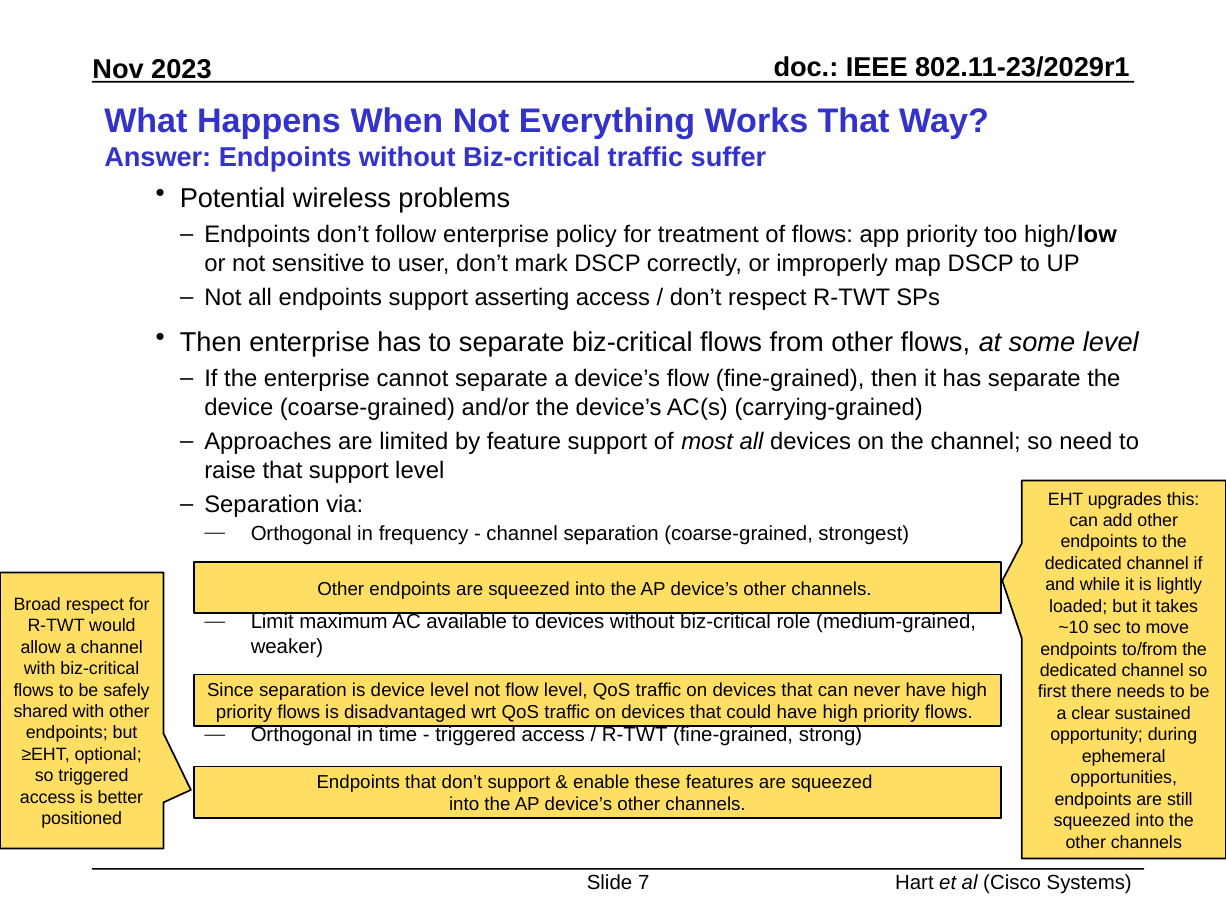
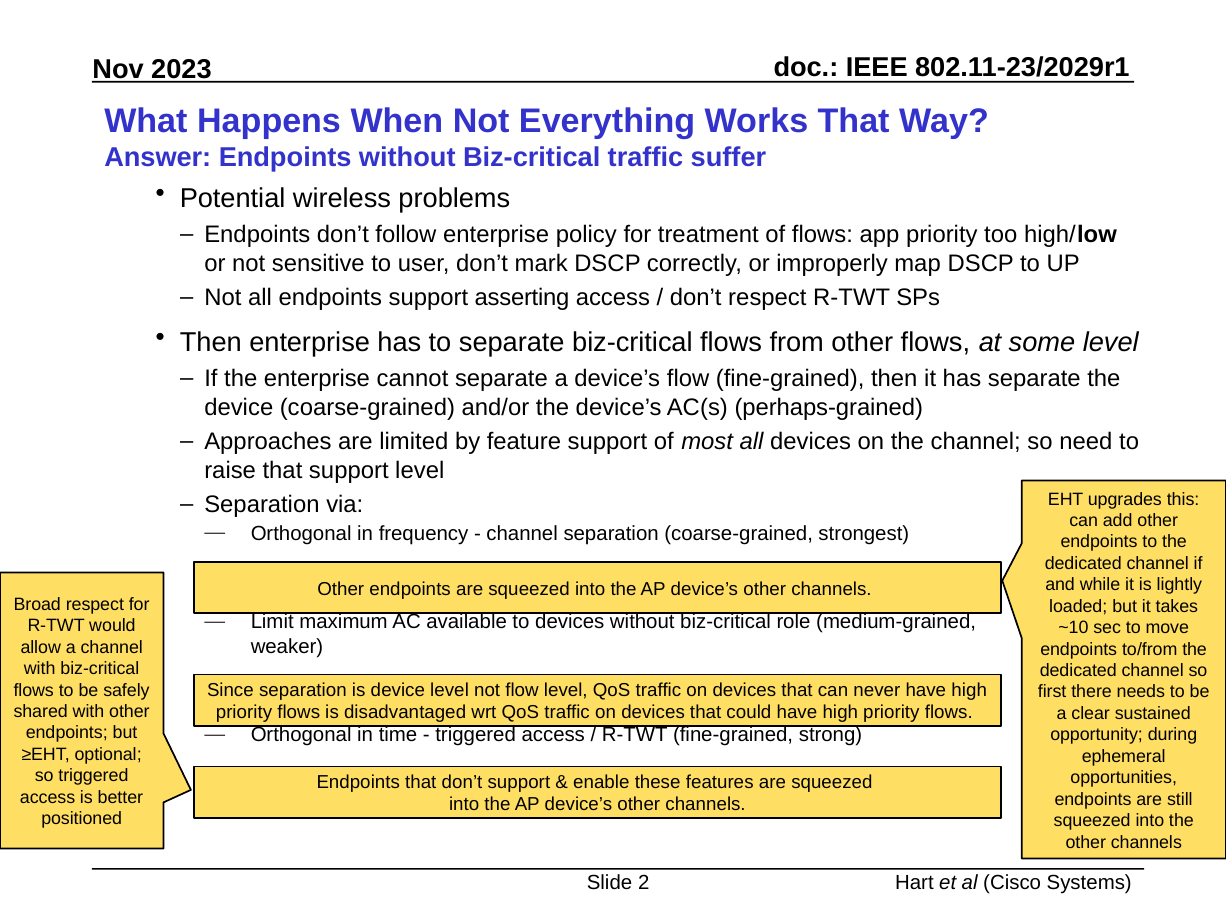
carrying-grained: carrying-grained -> perhaps-grained
7: 7 -> 2
